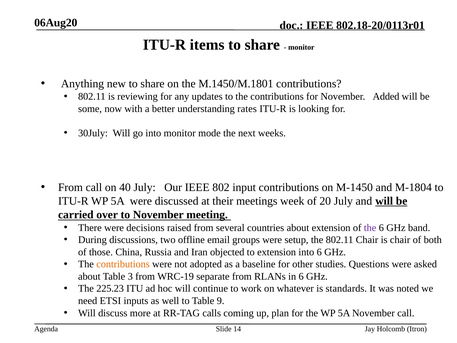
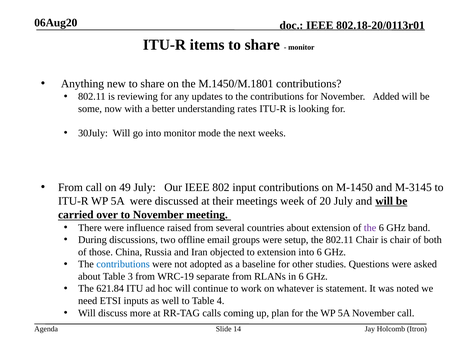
40: 40 -> 49
M-1804: M-1804 -> M-3145
decisions: decisions -> influence
contributions at (123, 264) colour: orange -> blue
225.23: 225.23 -> 621.84
standards: standards -> statement
9: 9 -> 4
